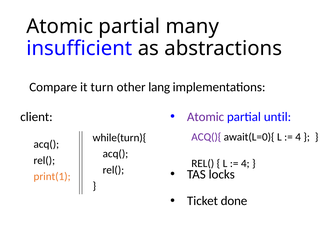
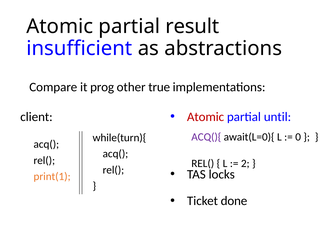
many: many -> result
turn: turn -> prog
lang: lang -> true
Atomic at (206, 117) colour: purple -> red
4 at (298, 137): 4 -> 0
4 at (245, 164): 4 -> 2
